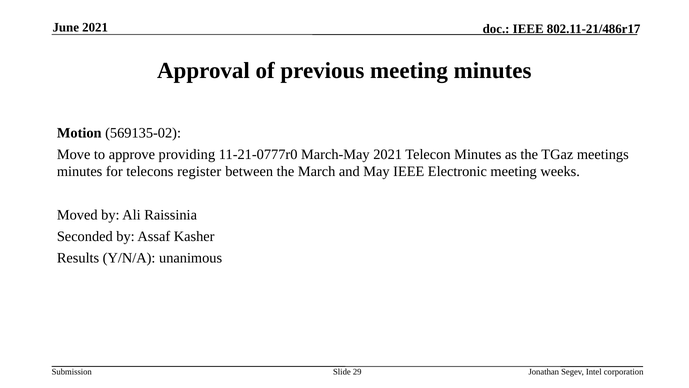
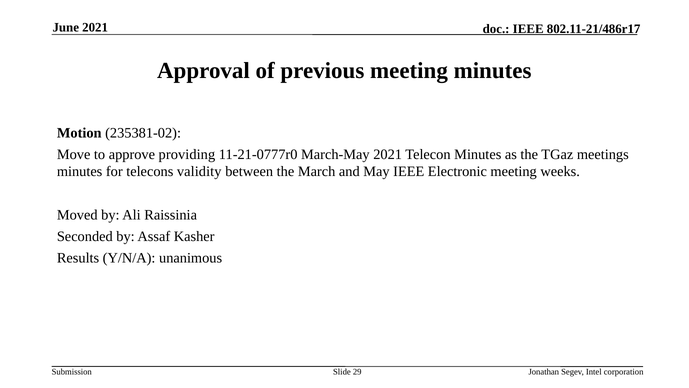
569135-02: 569135-02 -> 235381-02
register: register -> validity
